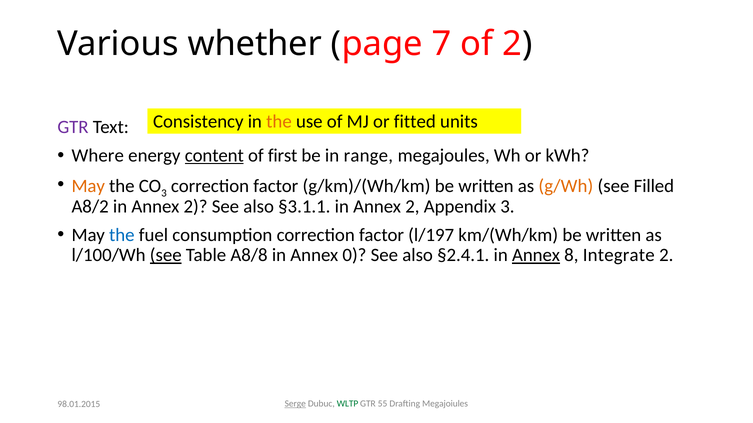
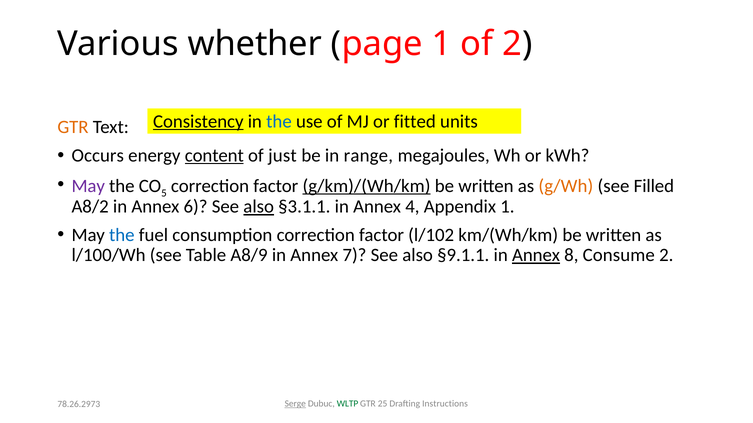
page 7: 7 -> 1
Consistency underline: none -> present
the at (279, 121) colour: orange -> blue
GTR at (73, 127) colour: purple -> orange
Where: Where -> Occurs
first: first -> just
May at (88, 186) colour: orange -> purple
3 at (164, 193): 3 -> 5
g/km)/(Wh/km underline: none -> present
A8/2 in Annex 2: 2 -> 6
also at (259, 207) underline: none -> present
§3.1.1 in Annex 2: 2 -> 4
Appendix 3: 3 -> 1
l/197: l/197 -> l/102
see at (166, 255) underline: present -> none
A8/8: A8/8 -> A8/9
0: 0 -> 7
§2.4.1: §2.4.1 -> §9.1.1
Integrate: Integrate -> Consume
55: 55 -> 25
Megajoiules: Megajoiules -> Instructions
98.01.2015: 98.01.2015 -> 78.26.2973
